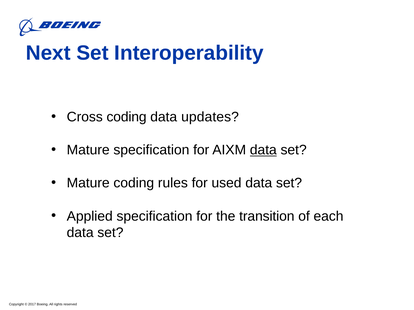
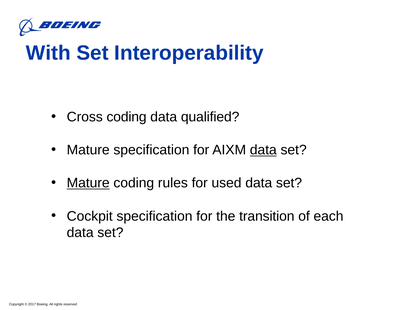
Next: Next -> With
updates: updates -> qualified
Mature at (88, 183) underline: none -> present
Applied: Applied -> Cockpit
